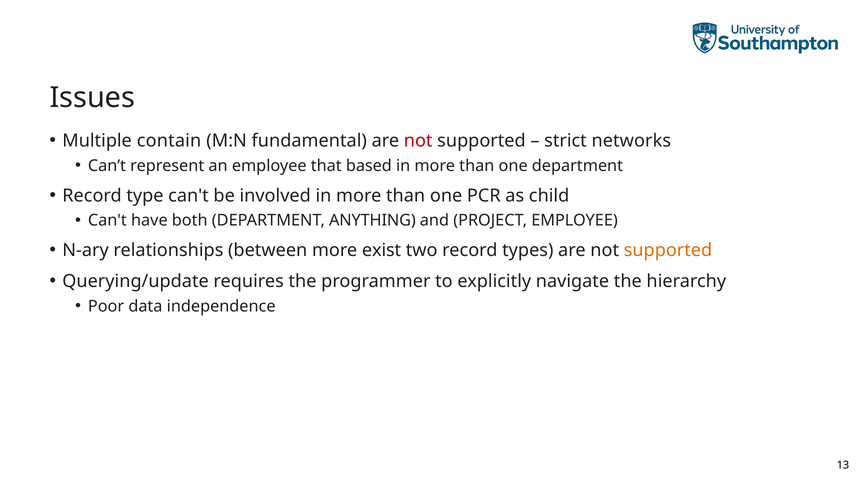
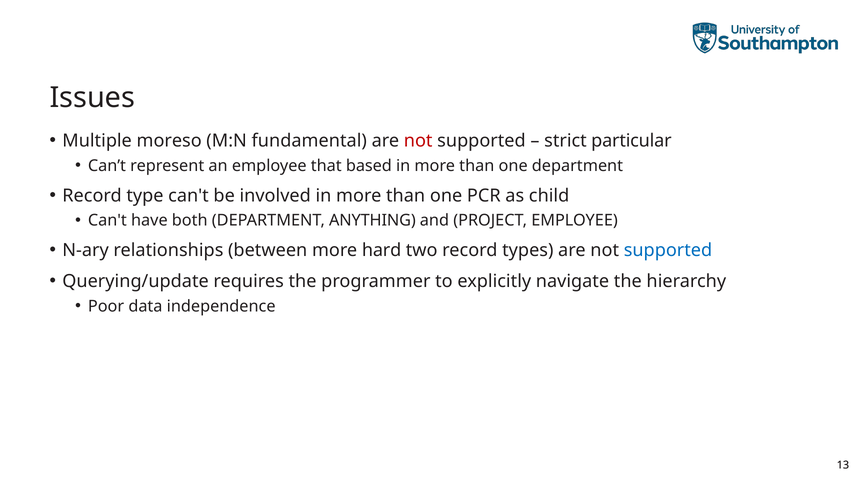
contain: contain -> moreso
networks: networks -> particular
exist: exist -> hard
supported at (668, 251) colour: orange -> blue
